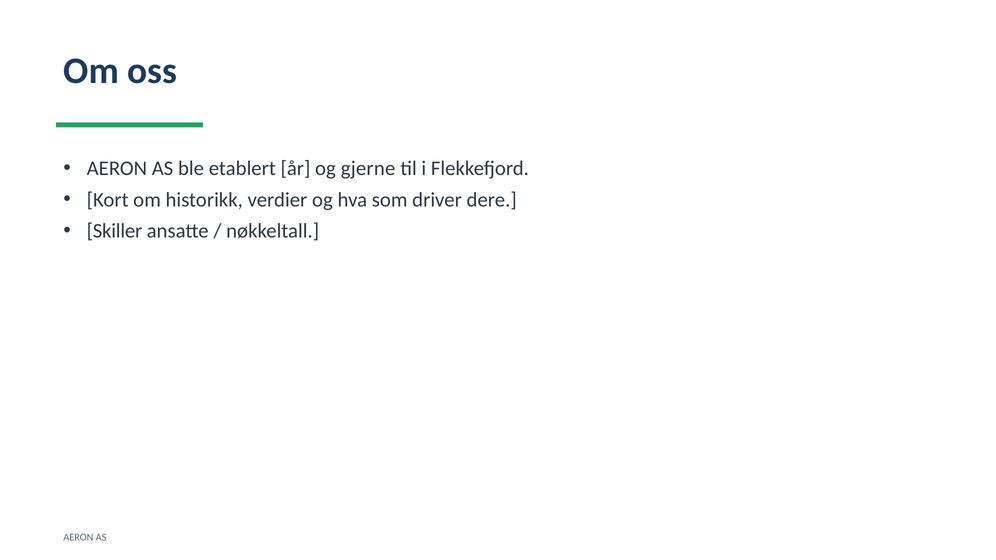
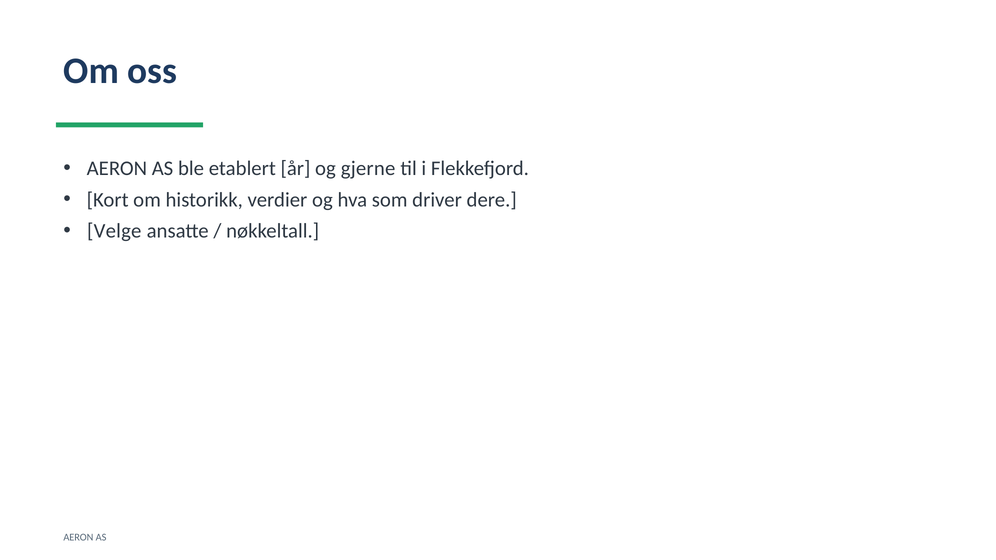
Skiller: Skiller -> Velge
